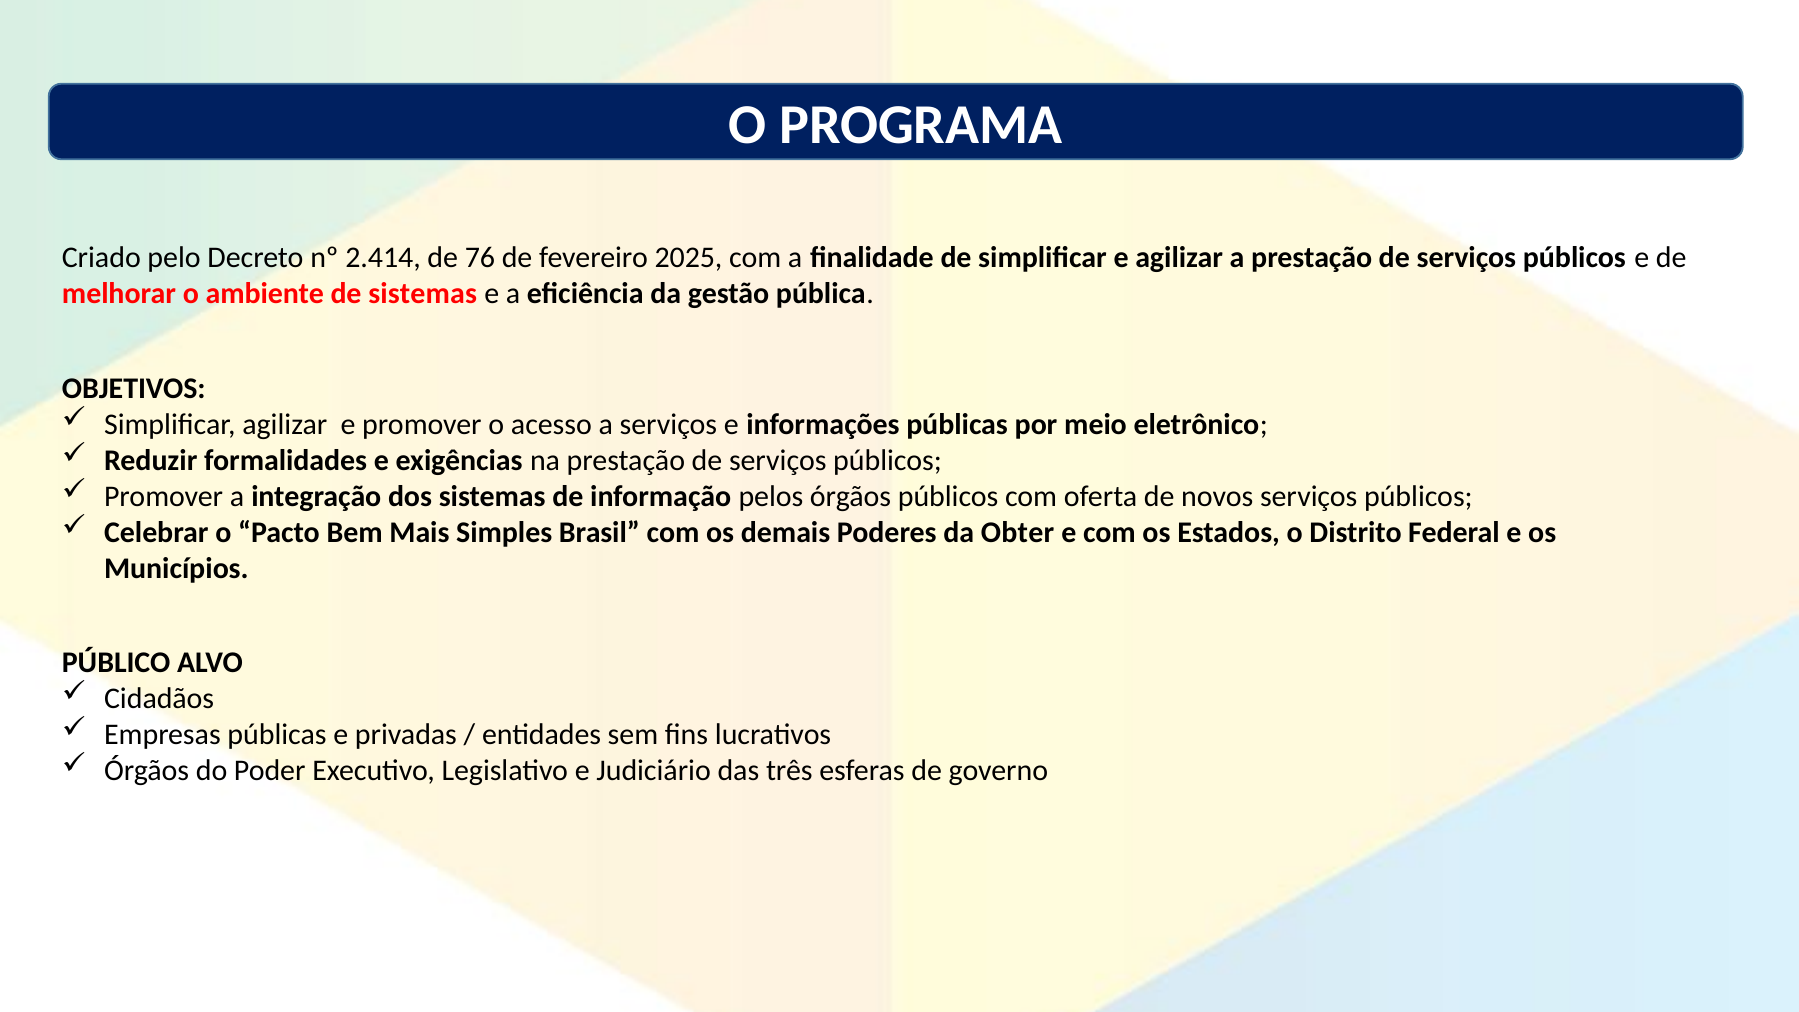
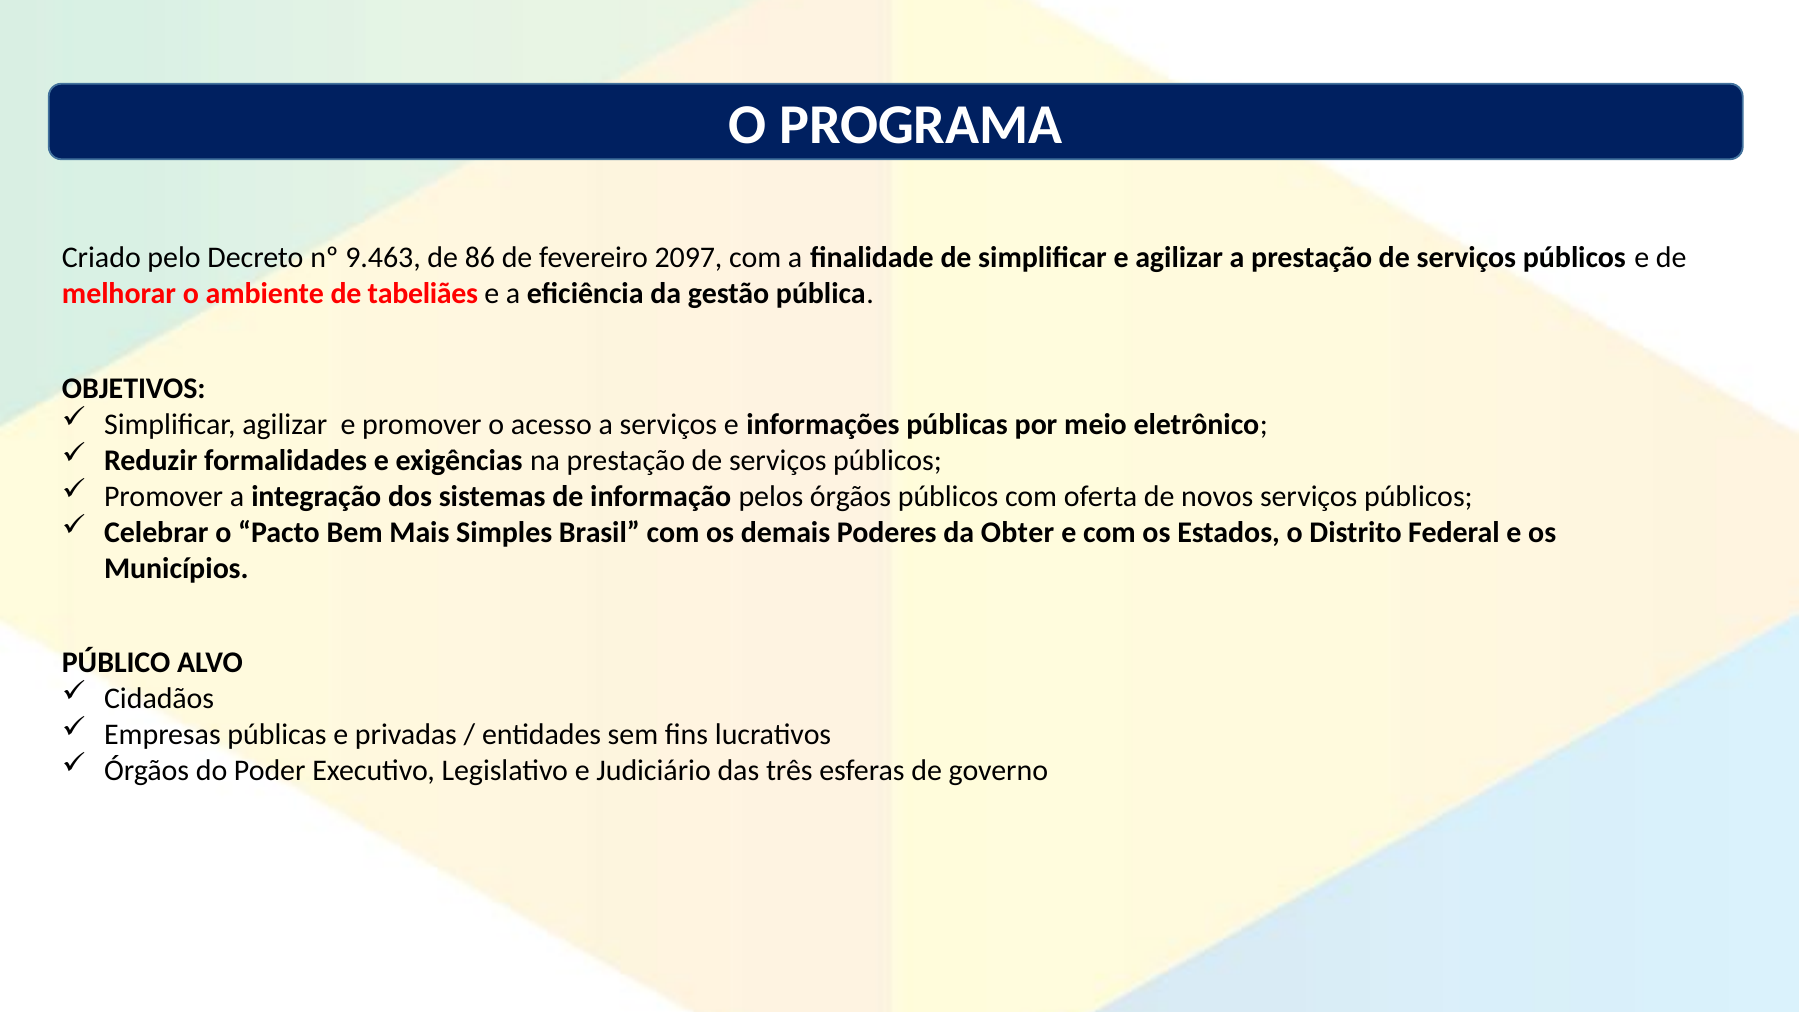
2.414: 2.414 -> 9.463
76: 76 -> 86
2025: 2025 -> 2097
de sistemas: sistemas -> tabeliães
